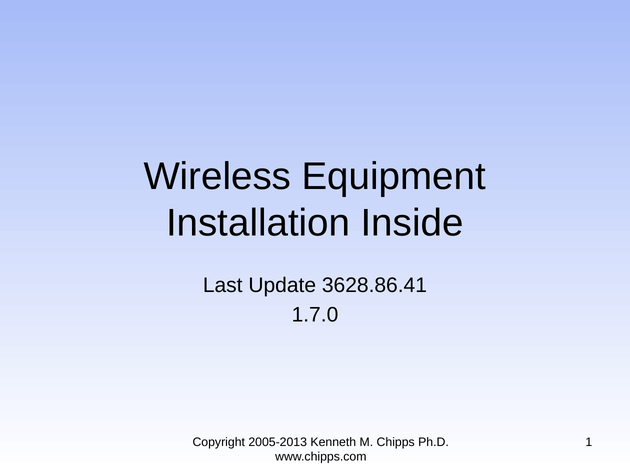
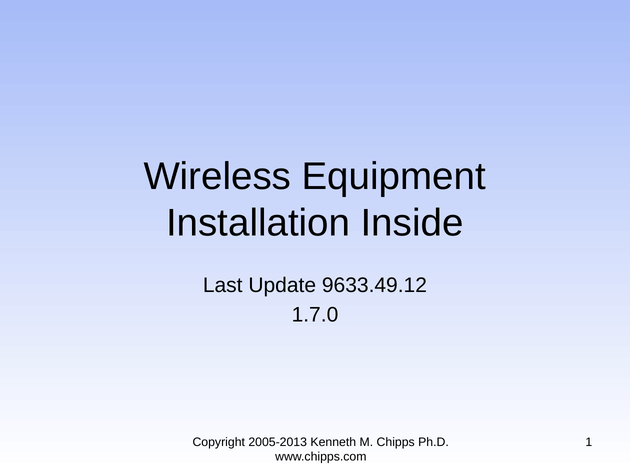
3628.86.41: 3628.86.41 -> 9633.49.12
